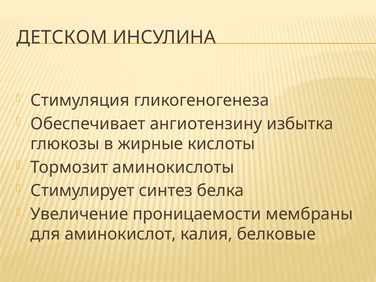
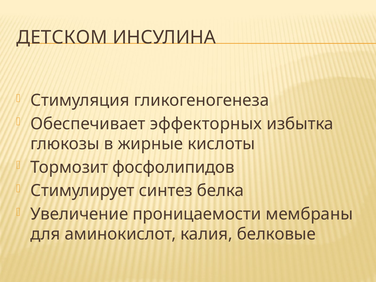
ангиотензину: ангиотензину -> эффекторных
аминокислоты: аминокислоты -> фосфолипидов
